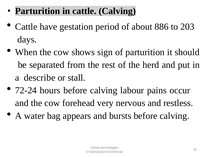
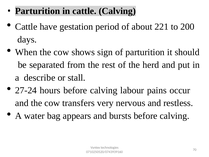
886: 886 -> 221
203: 203 -> 200
72-24: 72-24 -> 27-24
forehead: forehead -> transfers
